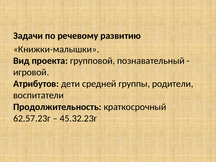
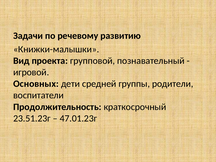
Атрибутов: Атрибутов -> Основных
62.57.23г: 62.57.23г -> 23.51.23г
45.32.23г: 45.32.23г -> 47.01.23г
